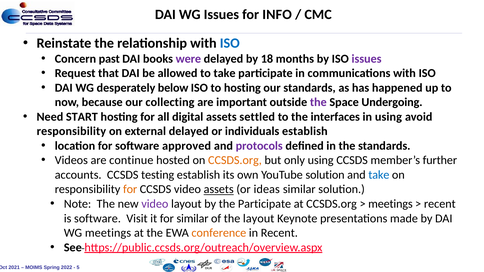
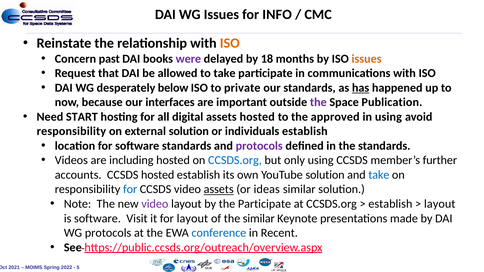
ISO at (230, 43) colour: blue -> orange
issues at (367, 59) colour: purple -> orange
to hosting: hosting -> private
has underline: none -> present
collecting: collecting -> interfaces
Undergoing: Undergoing -> Publication
assets settled: settled -> hosted
interfaces: interfaces -> approved
external delayed: delayed -> solution
software approved: approved -> standards
continue: continue -> including
CCSDS.org at (235, 160) colour: orange -> blue
CCSDS testing: testing -> hosted
for at (130, 190) colour: orange -> blue
meetings at (390, 204): meetings -> establish
recent at (440, 204): recent -> layout
for similar: similar -> layout
the layout: layout -> similar
WG meetings: meetings -> protocols
conference colour: orange -> blue
